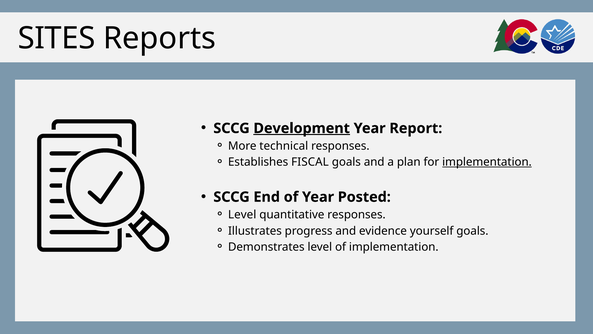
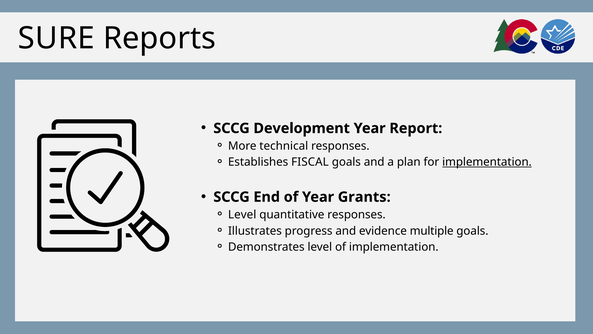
SITES: SITES -> SURE
Development underline: present -> none
Posted: Posted -> Grants
yourself: yourself -> multiple
